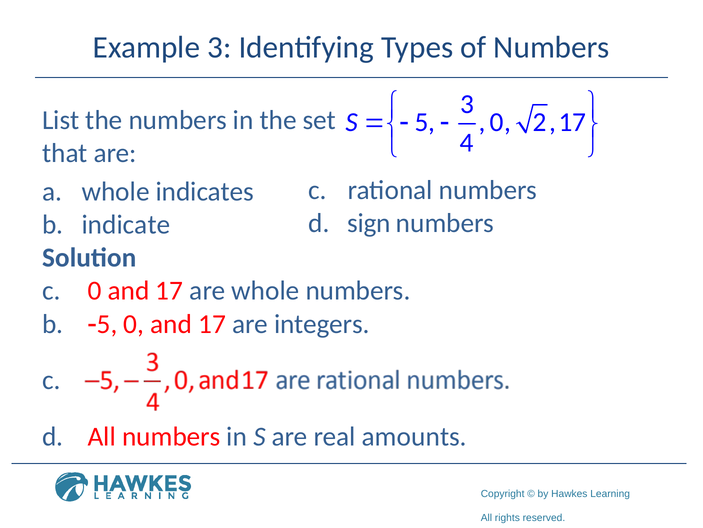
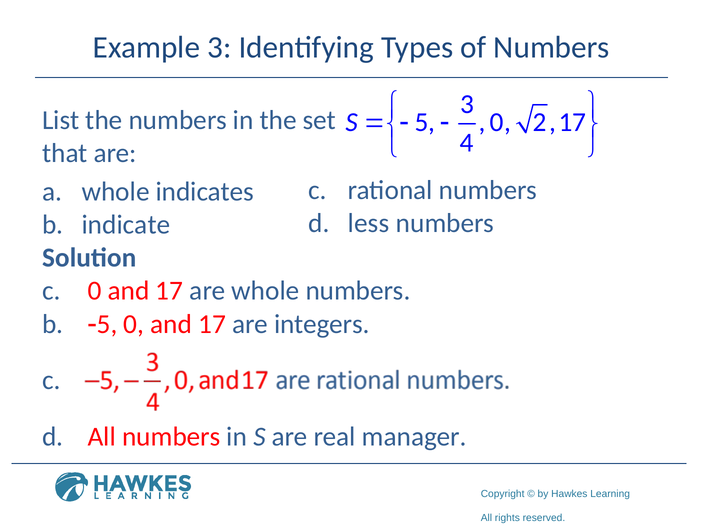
sign: sign -> less
amounts: amounts -> manager
